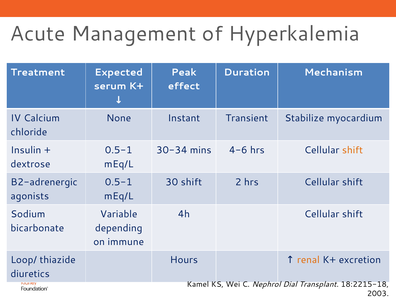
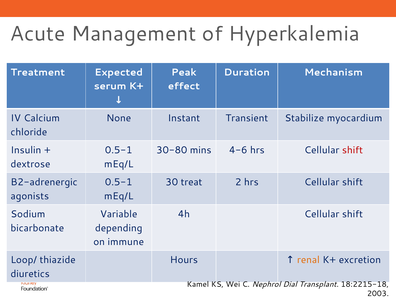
30-34: 30-34 -> 30-80
shift at (352, 150) colour: orange -> red
30 shift: shift -> treat
